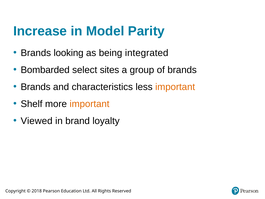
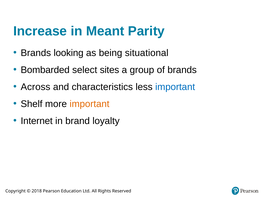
Model: Model -> Meant
integrated: integrated -> situational
Brands at (36, 87): Brands -> Across
important at (175, 87) colour: orange -> blue
Viewed: Viewed -> Internet
